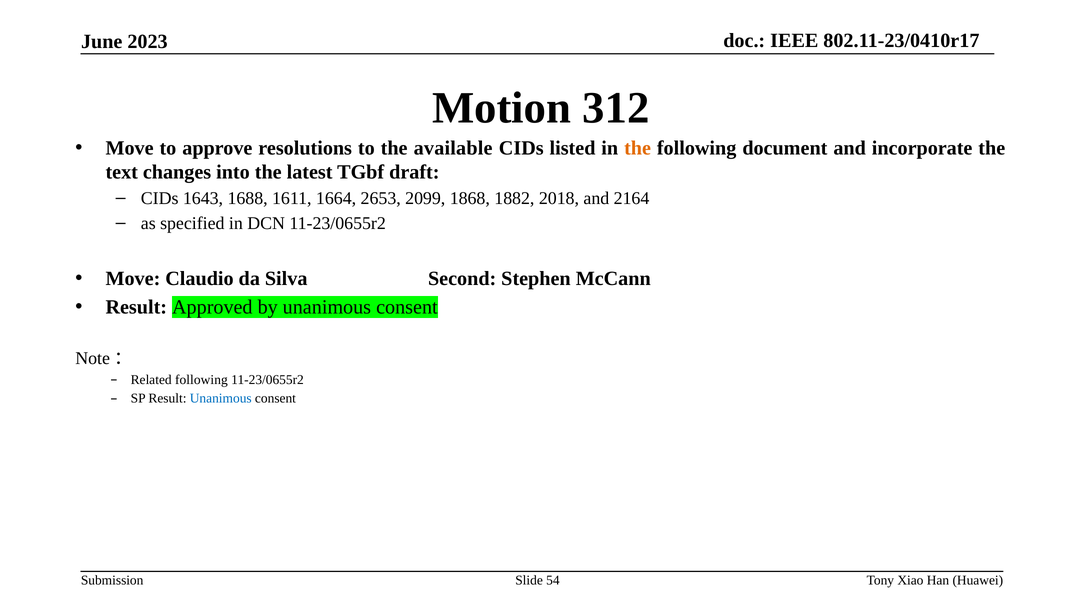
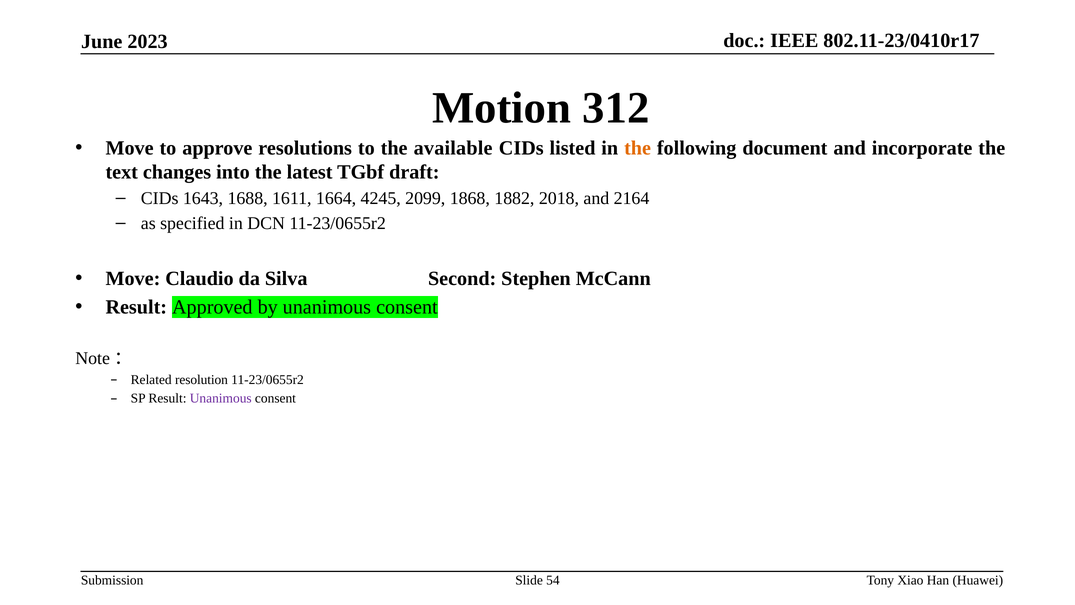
2653: 2653 -> 4245
Related following: following -> resolution
Unanimous at (221, 398) colour: blue -> purple
